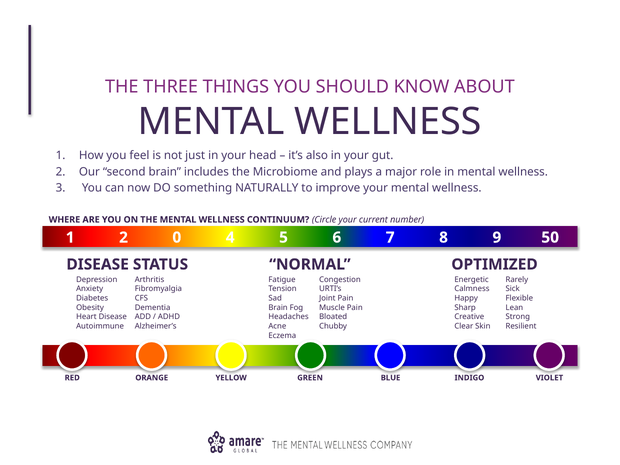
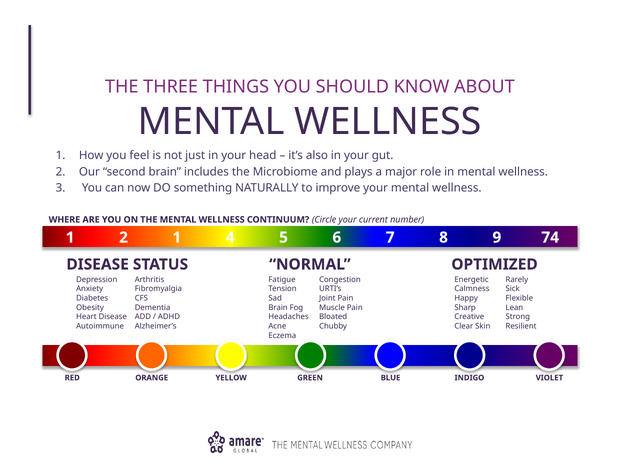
2 0: 0 -> 1
50: 50 -> 74
